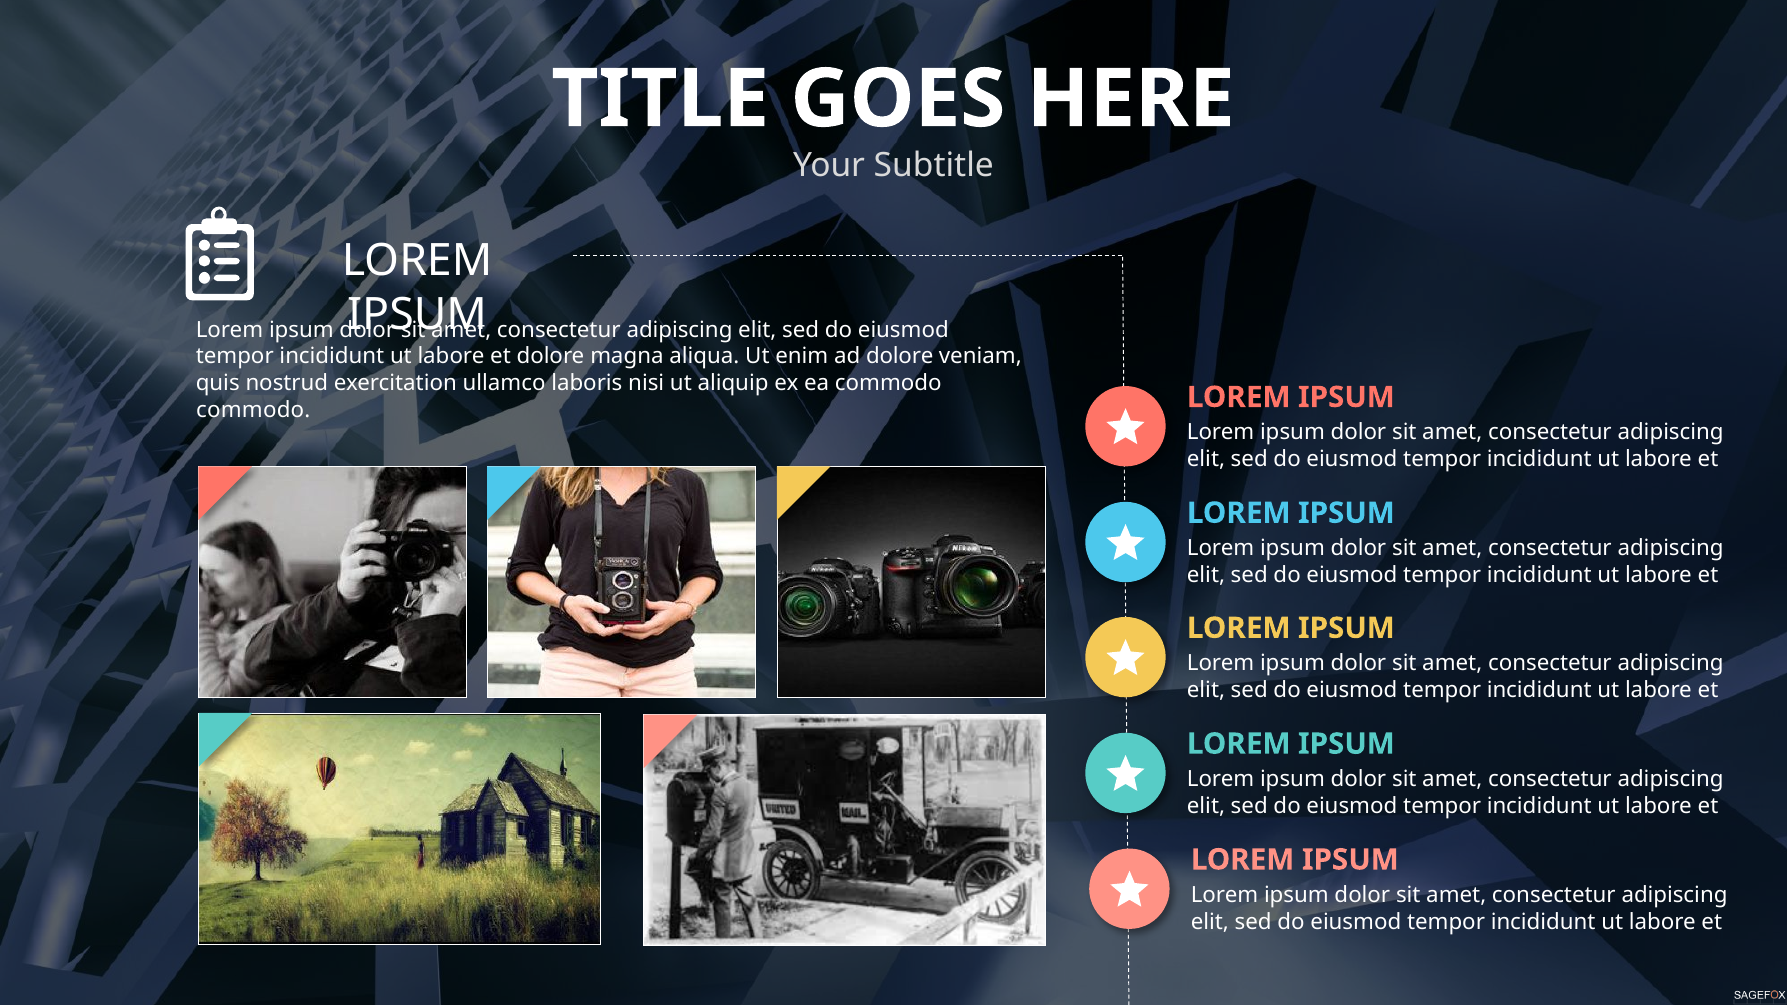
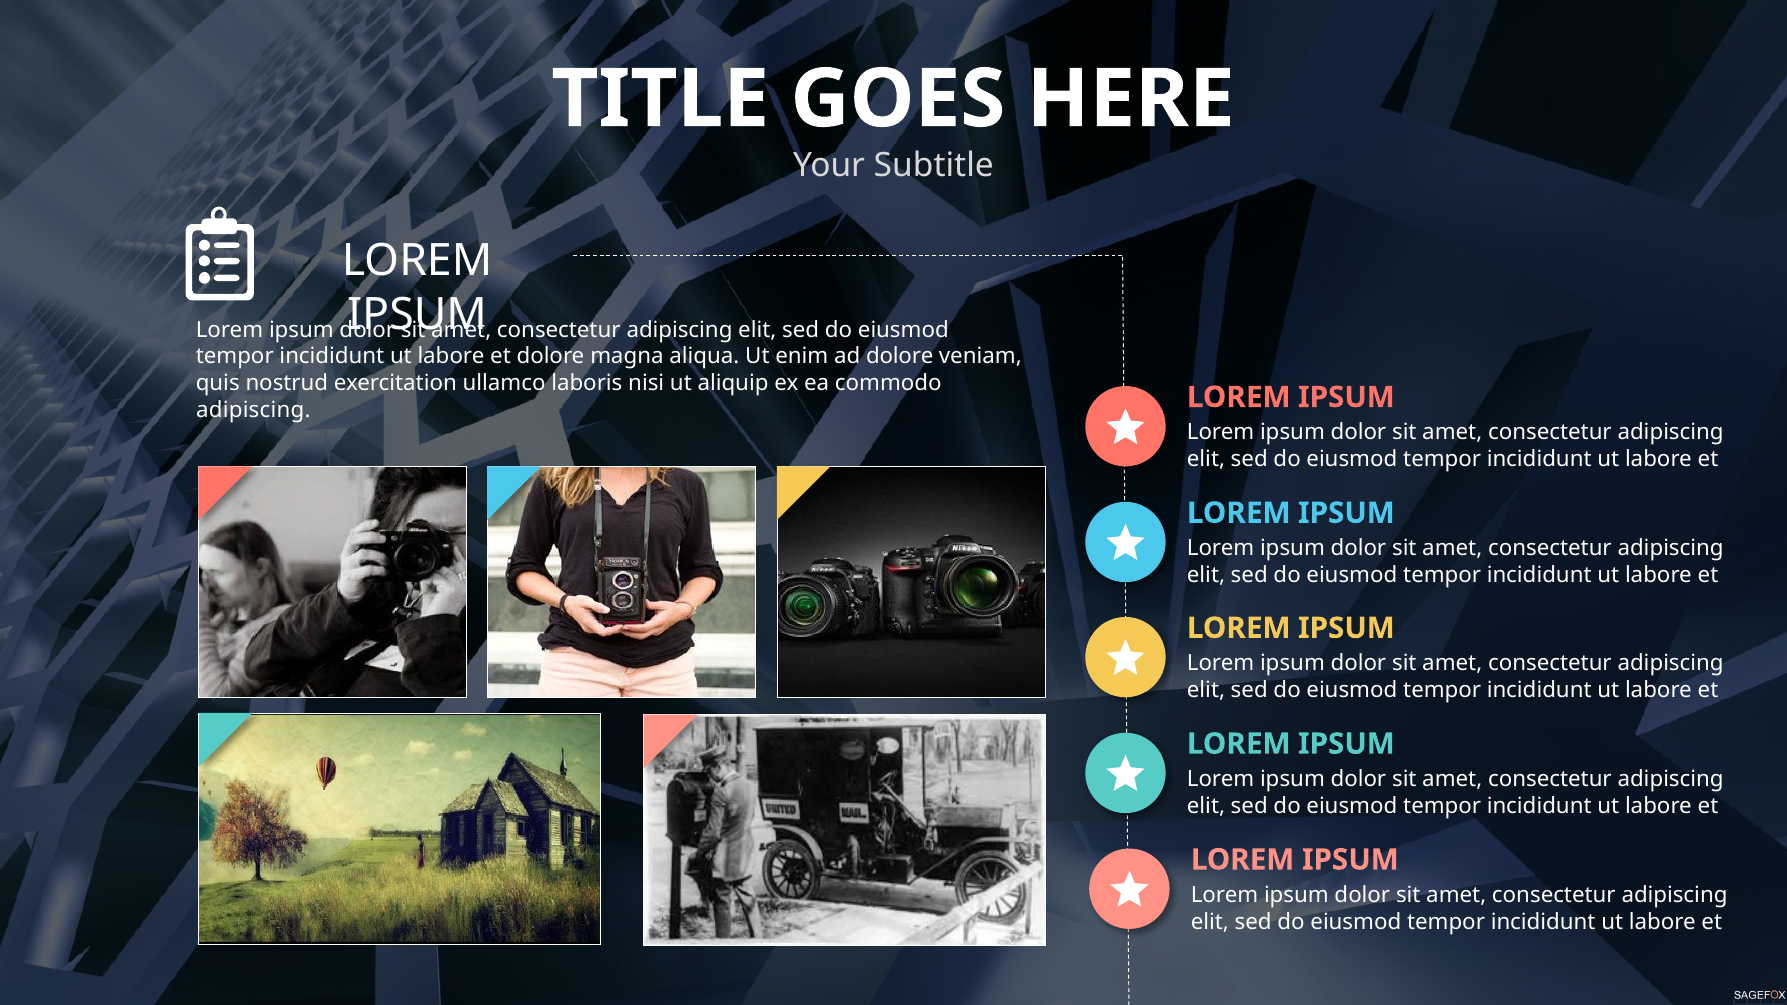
commodo at (253, 410): commodo -> adipiscing
